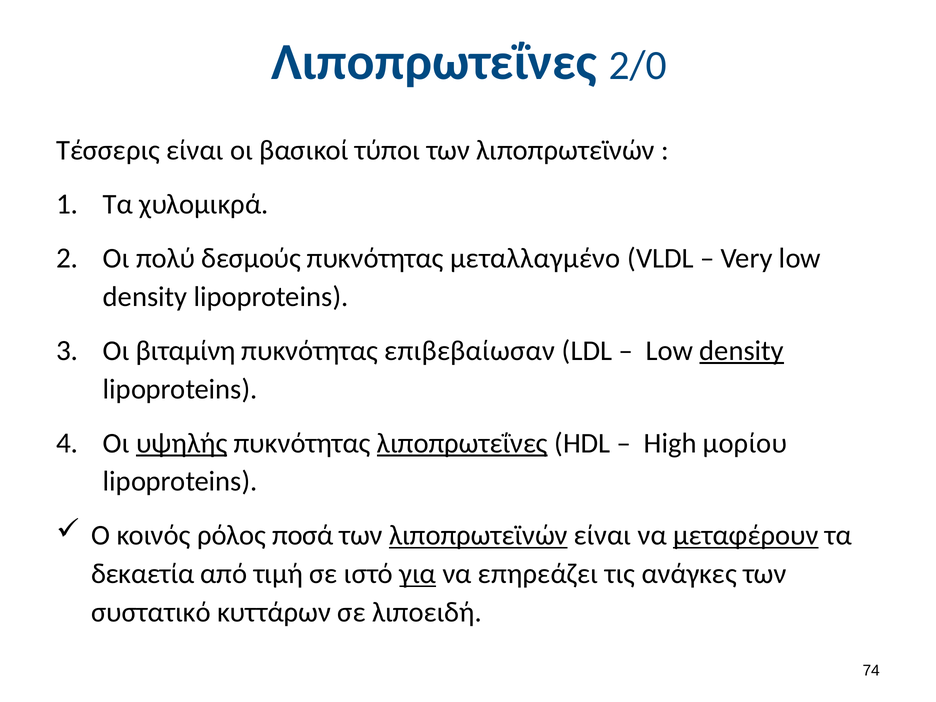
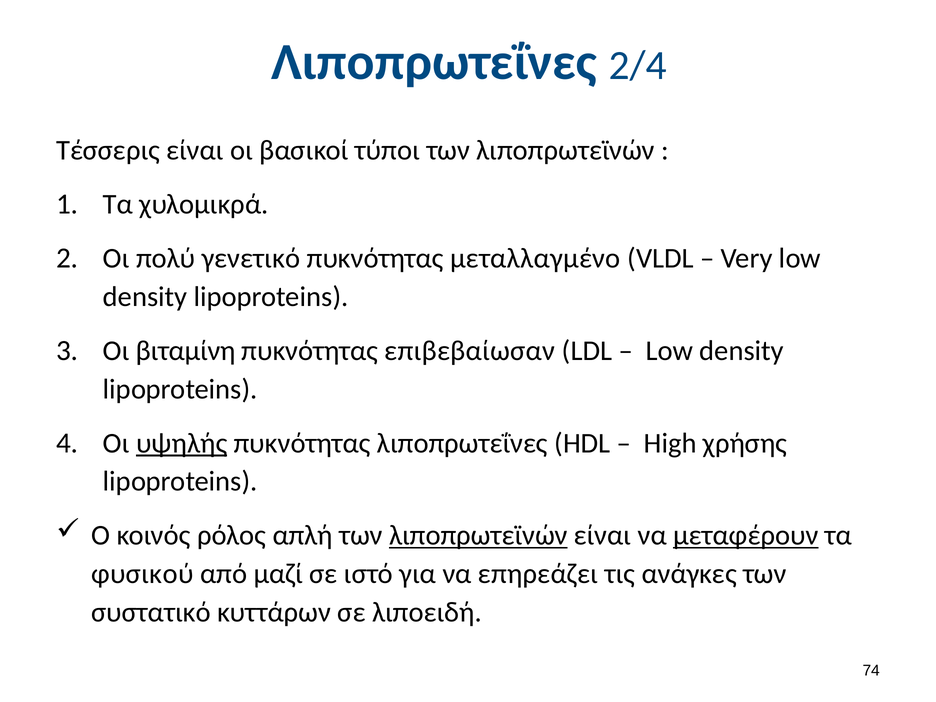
2/0: 2/0 -> 2/4
δεσμούς: δεσμούς -> γενετικό
density at (742, 351) underline: present -> none
λιποπρωτεΐνες at (462, 443) underline: present -> none
μορίου: μορίου -> χρήσης
ποσά: ποσά -> απλή
δεκαετία: δεκαετία -> φυσικού
τιμή: τιμή -> μαζί
για underline: present -> none
